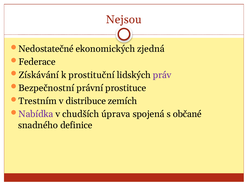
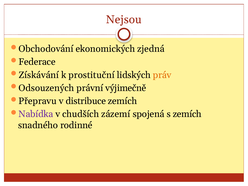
Nedostatečné: Nedostatečné -> Obchodování
práv colour: purple -> orange
Bezpečnostní: Bezpečnostní -> Odsouzených
prostituce: prostituce -> výjimečně
Trestním: Trestním -> Přepravu
úprava: úprava -> zázemí
s občané: občané -> zemích
definice: definice -> rodinné
